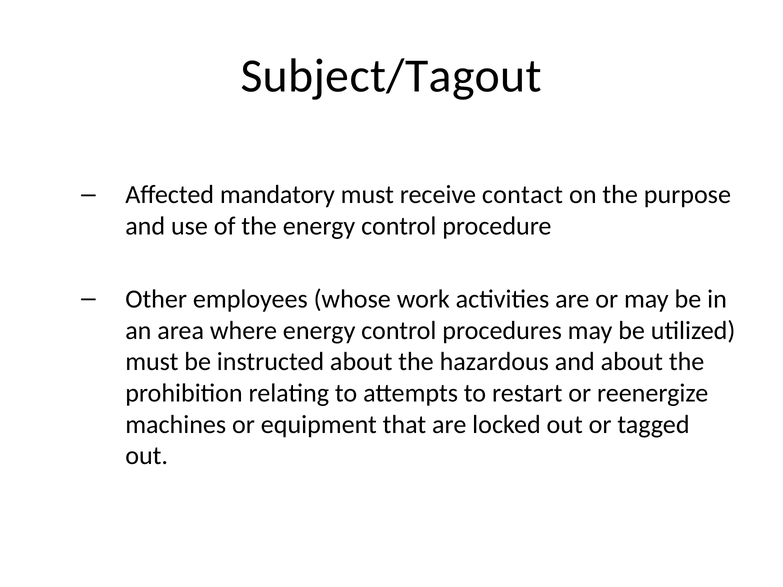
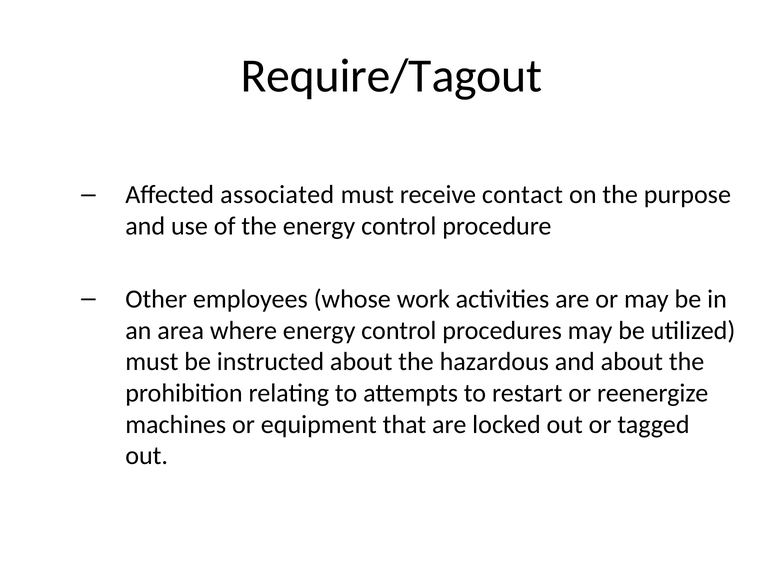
Subject/Tagout: Subject/Tagout -> Require/Tagout
mandatory: mandatory -> associated
